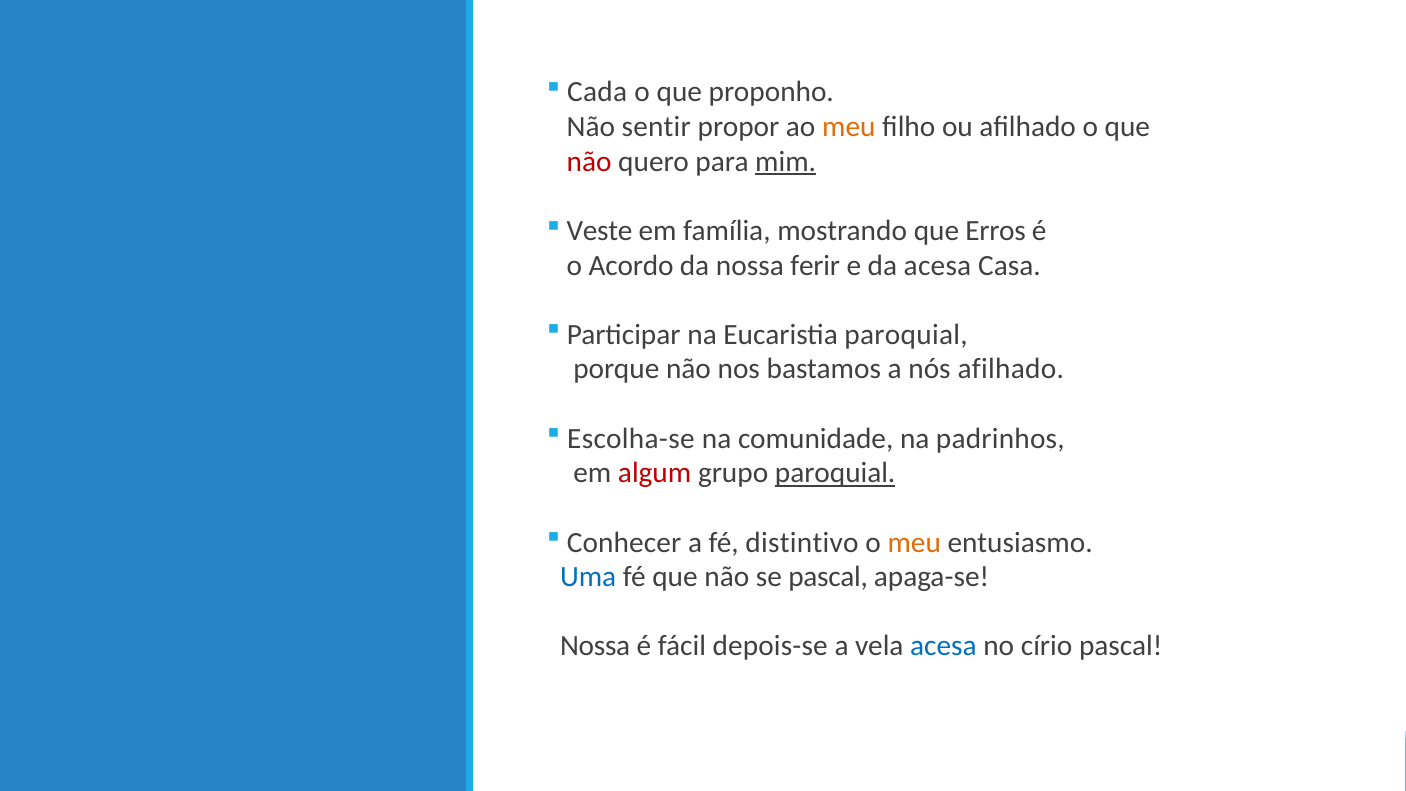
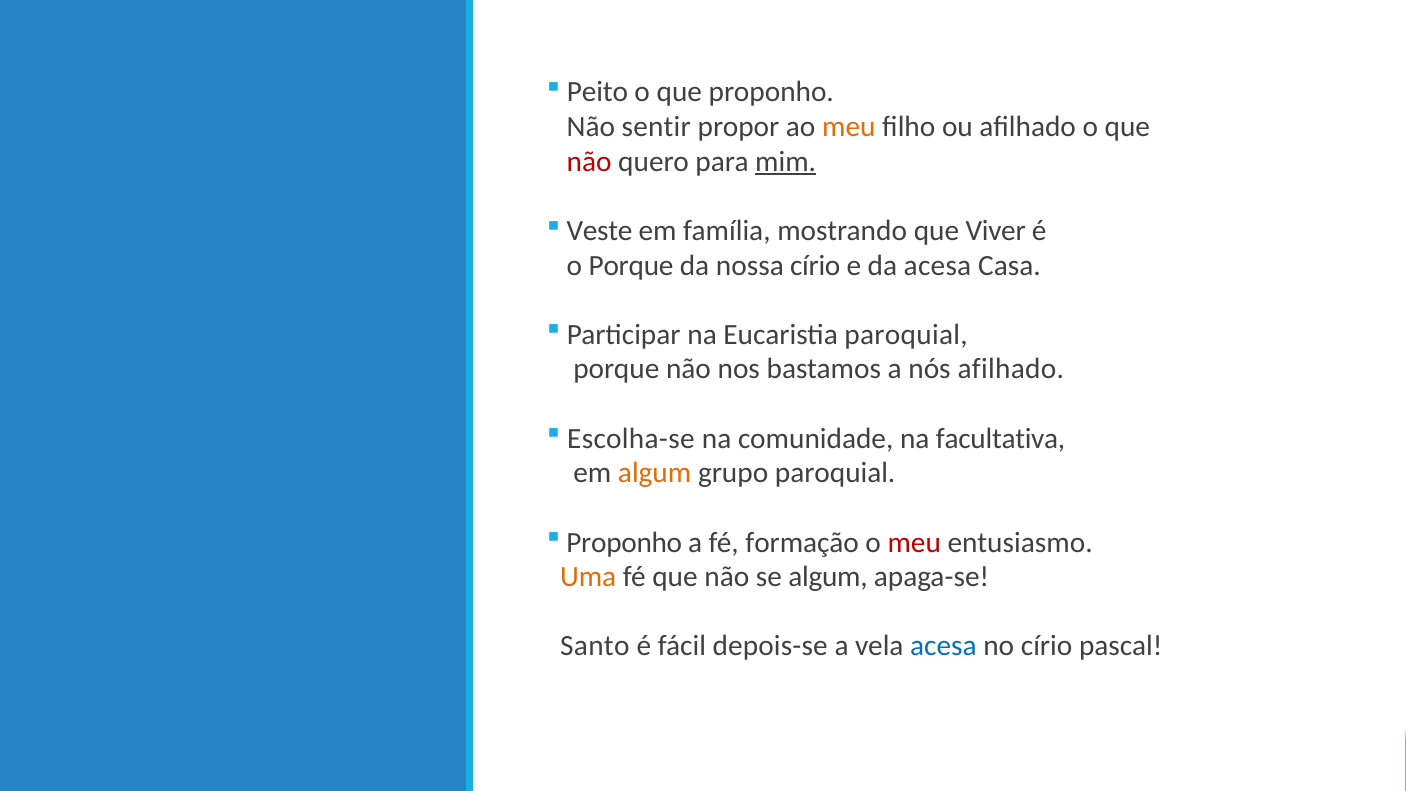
Cada: Cada -> Peito
Erros: Erros -> Viver
o Acordo: Acordo -> Porque
nossa ferir: ferir -> círio
padrinhos: padrinhos -> facultativa
algum at (655, 473) colour: red -> orange
paroquial at (835, 473) underline: present -> none
Conhecer at (624, 542): Conhecer -> Proponho
distintivo: distintivo -> formação
meu at (914, 542) colour: orange -> red
Uma colour: blue -> orange
se pascal: pascal -> algum
Nossa at (595, 646): Nossa -> Santo
